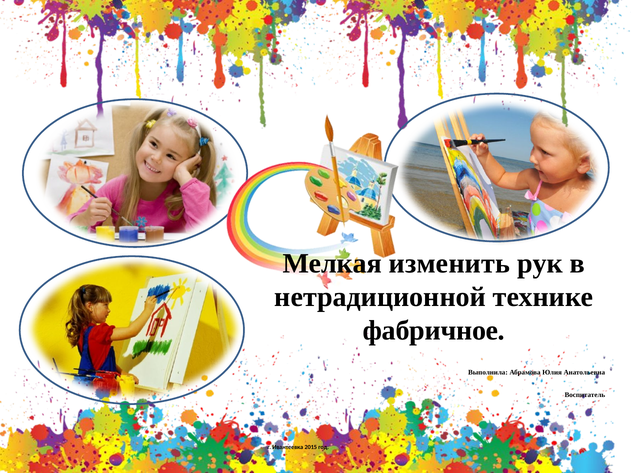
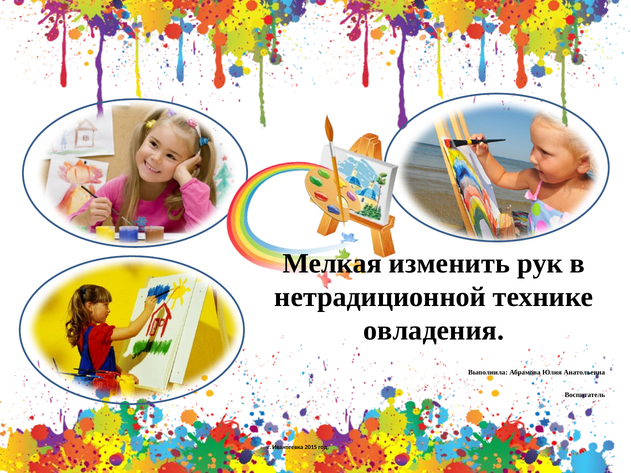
фабричное: фабричное -> овладения
